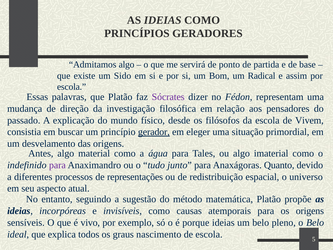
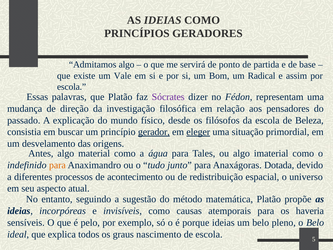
Sido: Sido -> Vale
Vivem: Vivem -> Beleza
eleger underline: none -> present
para at (57, 165) colour: purple -> orange
Quanto: Quanto -> Dotada
representações: representações -> acontecimento
os origens: origens -> haveria
vivo: vivo -> pelo
